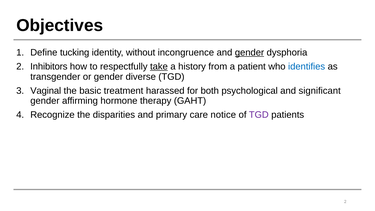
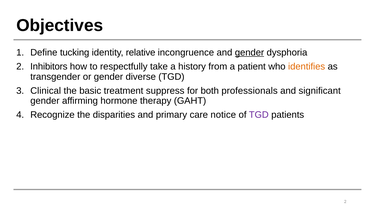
without: without -> relative
take underline: present -> none
identifies colour: blue -> orange
Vaginal: Vaginal -> Clinical
harassed: harassed -> suppress
psychological: psychological -> professionals
